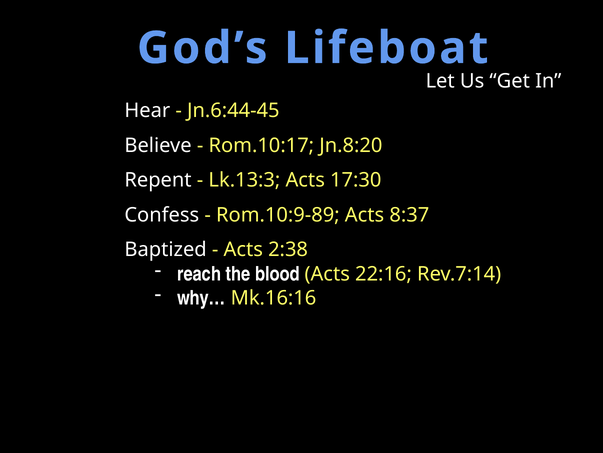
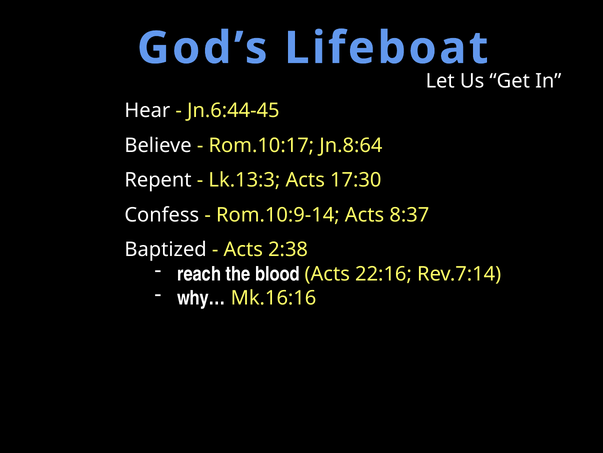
Jn.8:20: Jn.8:20 -> Jn.8:64
Rom.10:9-89: Rom.10:9-89 -> Rom.10:9-14
